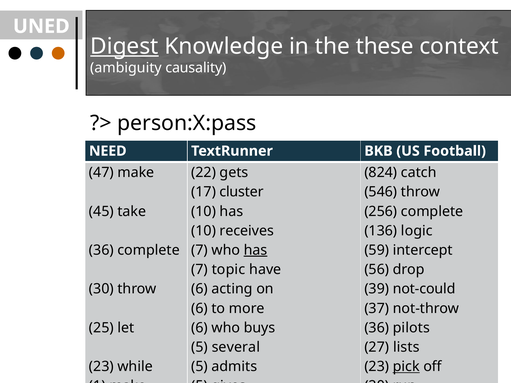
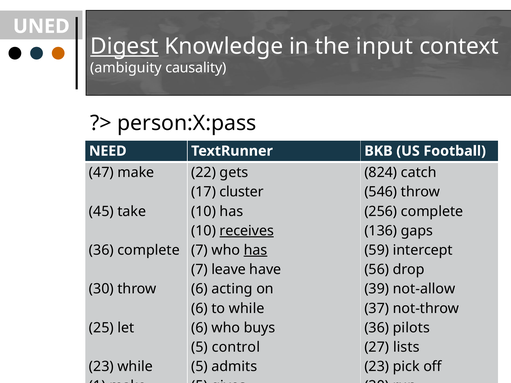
these: these -> input
receives underline: none -> present
logic: logic -> gaps
topic: topic -> leave
not-could: not-could -> not-allow
to more: more -> while
several: several -> control
pick underline: present -> none
